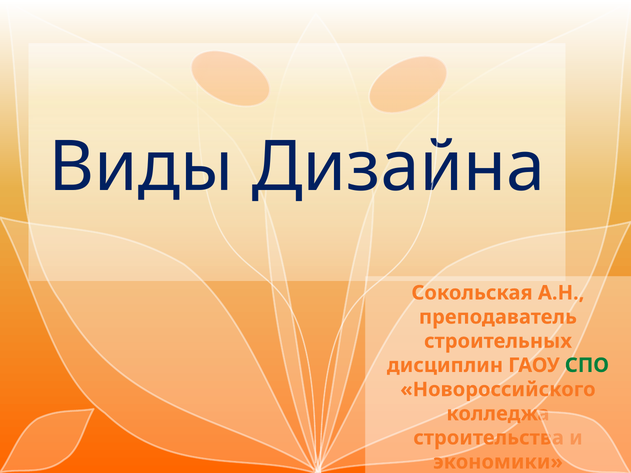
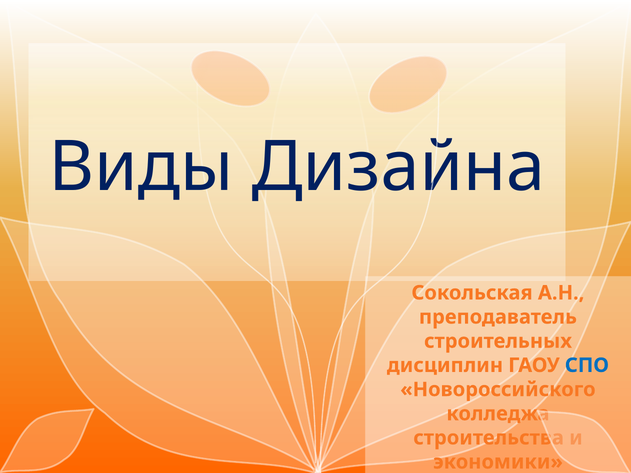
СПО colour: green -> blue
